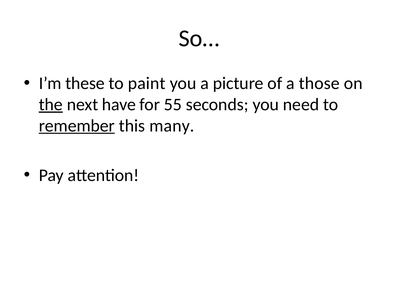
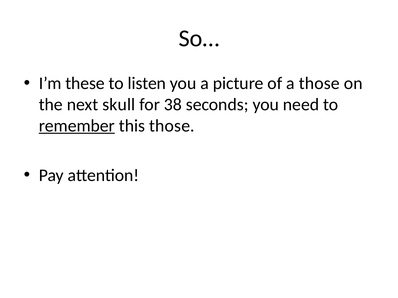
paint: paint -> listen
the underline: present -> none
have: have -> skull
55: 55 -> 38
this many: many -> those
